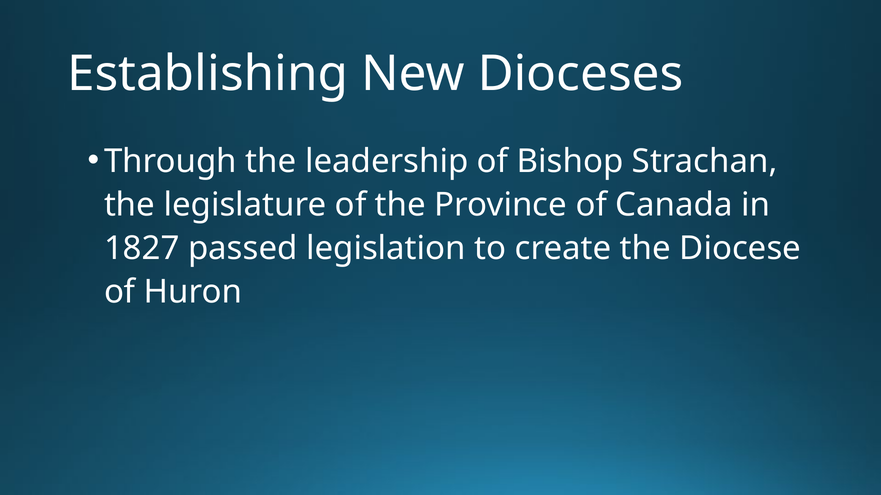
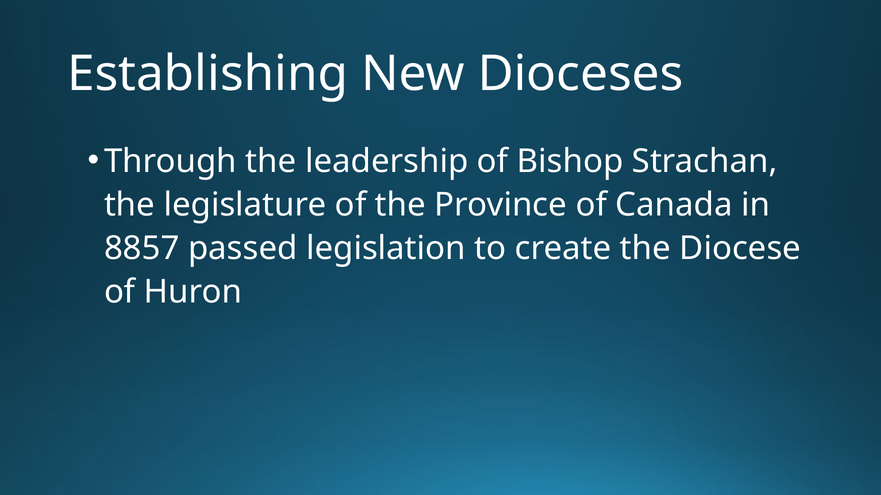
1827: 1827 -> 8857
